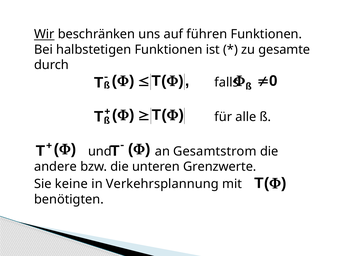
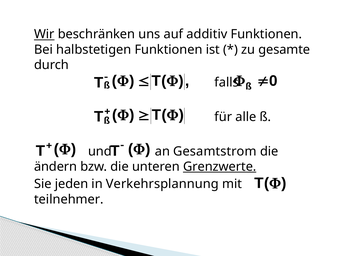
führen: führen -> additiv
andere: andere -> ändern
Grenzwerte underline: none -> present
keine: keine -> jeden
benötigten: benötigten -> teilnehmer
